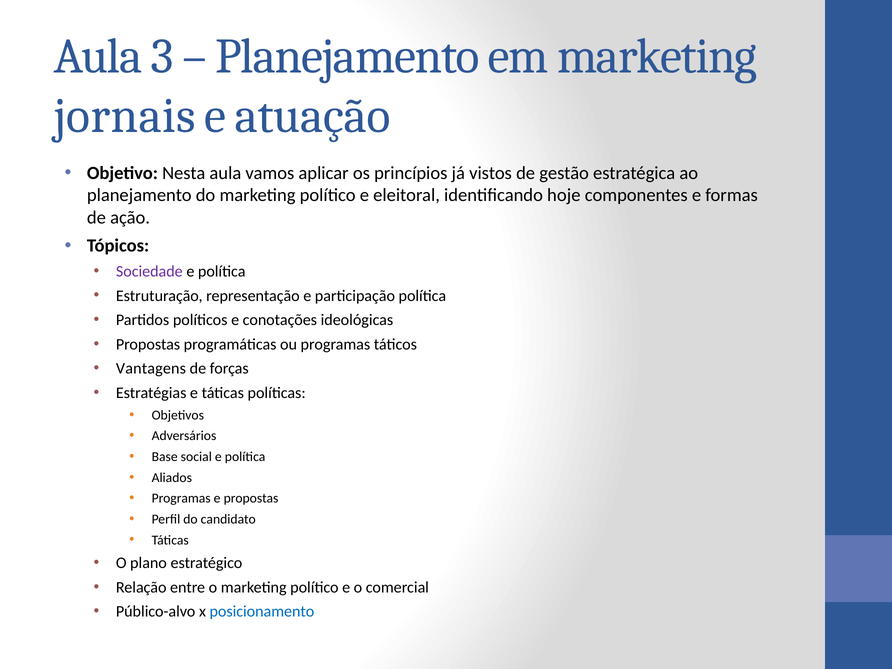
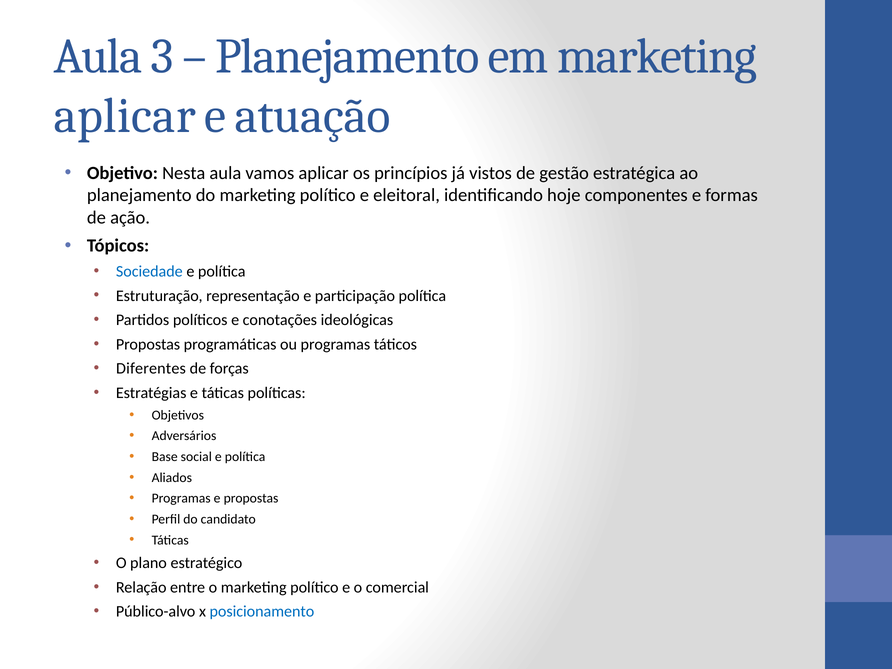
jornais at (125, 116): jornais -> aplicar
Sociedade colour: purple -> blue
Vantagens: Vantagens -> Diferentes
